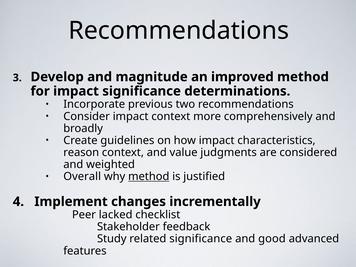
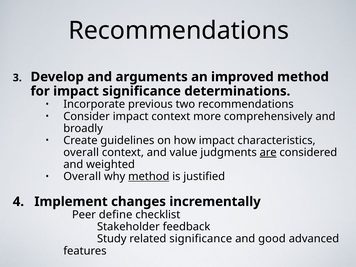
magnitude: magnitude -> arguments
reason at (81, 152): reason -> overall
are underline: none -> present
lacked: lacked -> define
